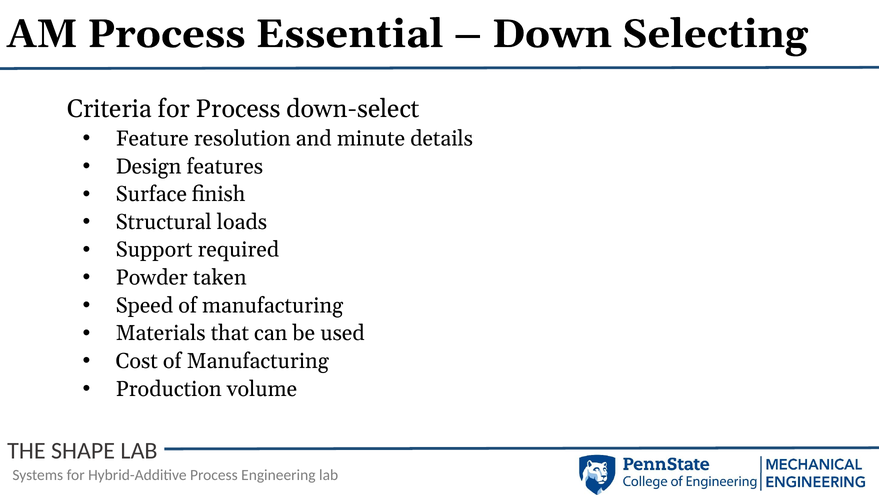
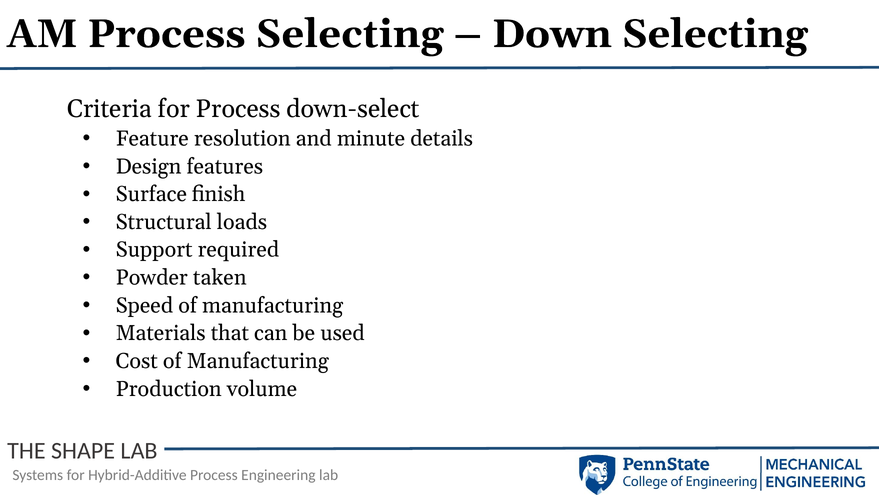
Process Essential: Essential -> Selecting
